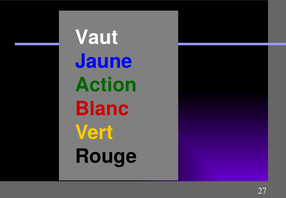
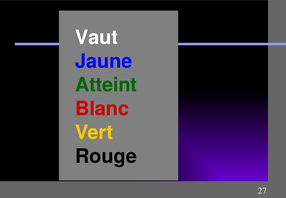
Action: Action -> Atteint
